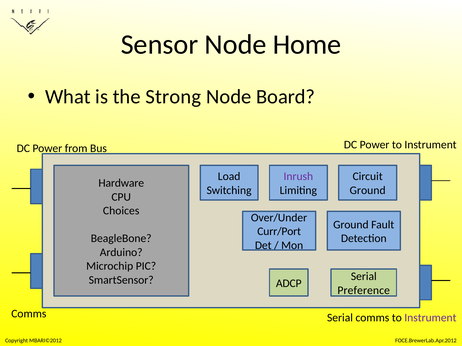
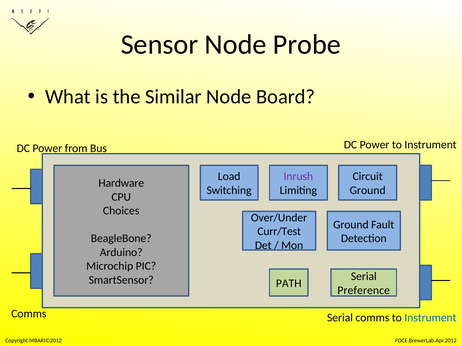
Home: Home -> Probe
Strong: Strong -> Similar
Curr/Port: Curr/Port -> Curr/Test
ADCP: ADCP -> PATH
Instrument at (430, 318) colour: purple -> blue
